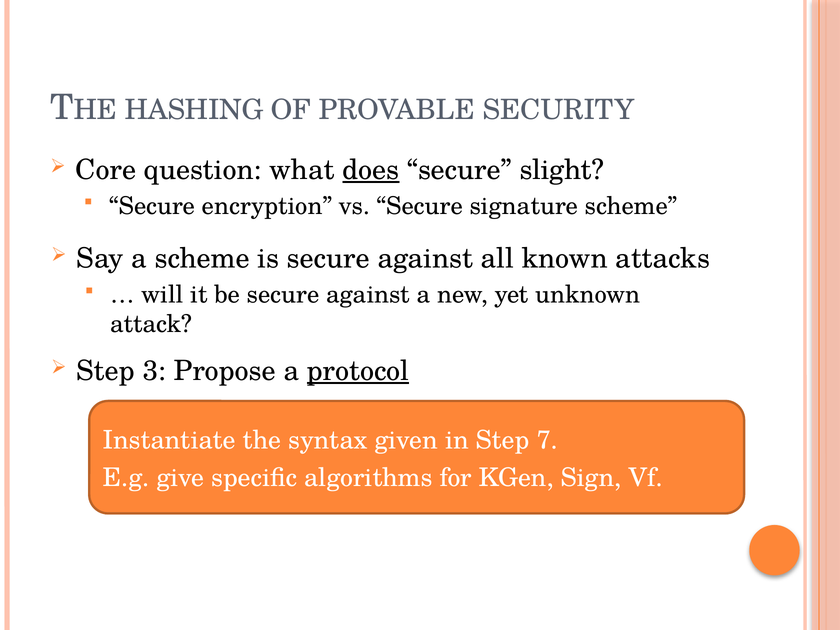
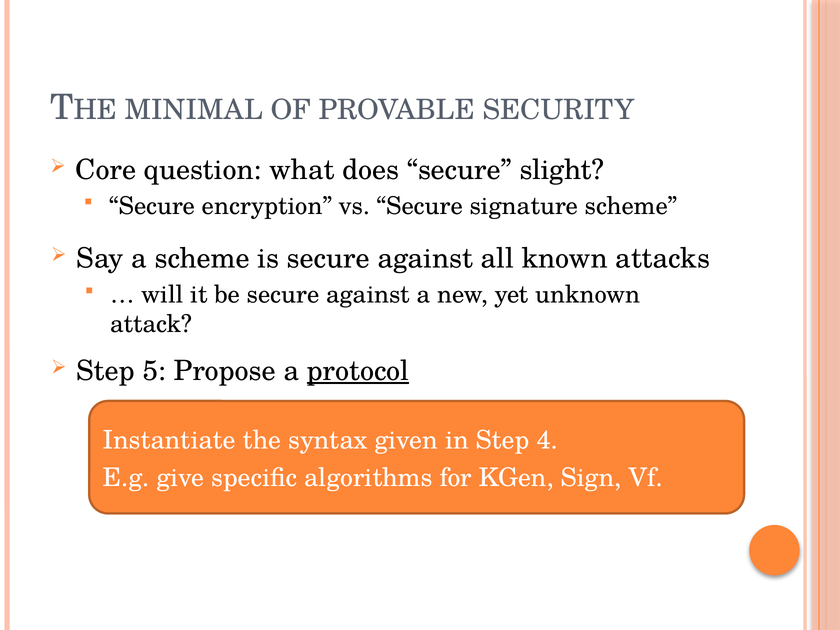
HASHING: HASHING -> MINIMAL
does underline: present -> none
3: 3 -> 5
7: 7 -> 4
